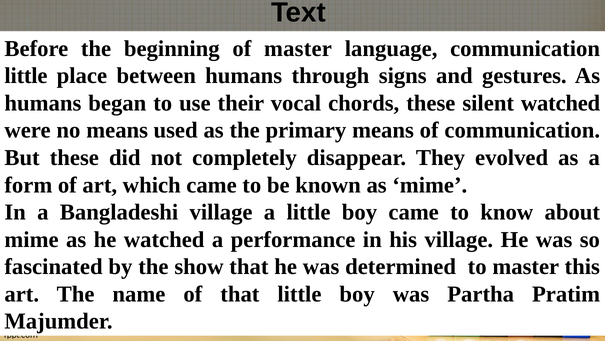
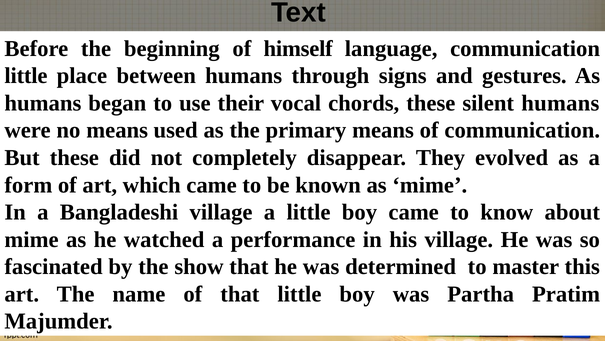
of master: master -> himself
silent watched: watched -> humans
